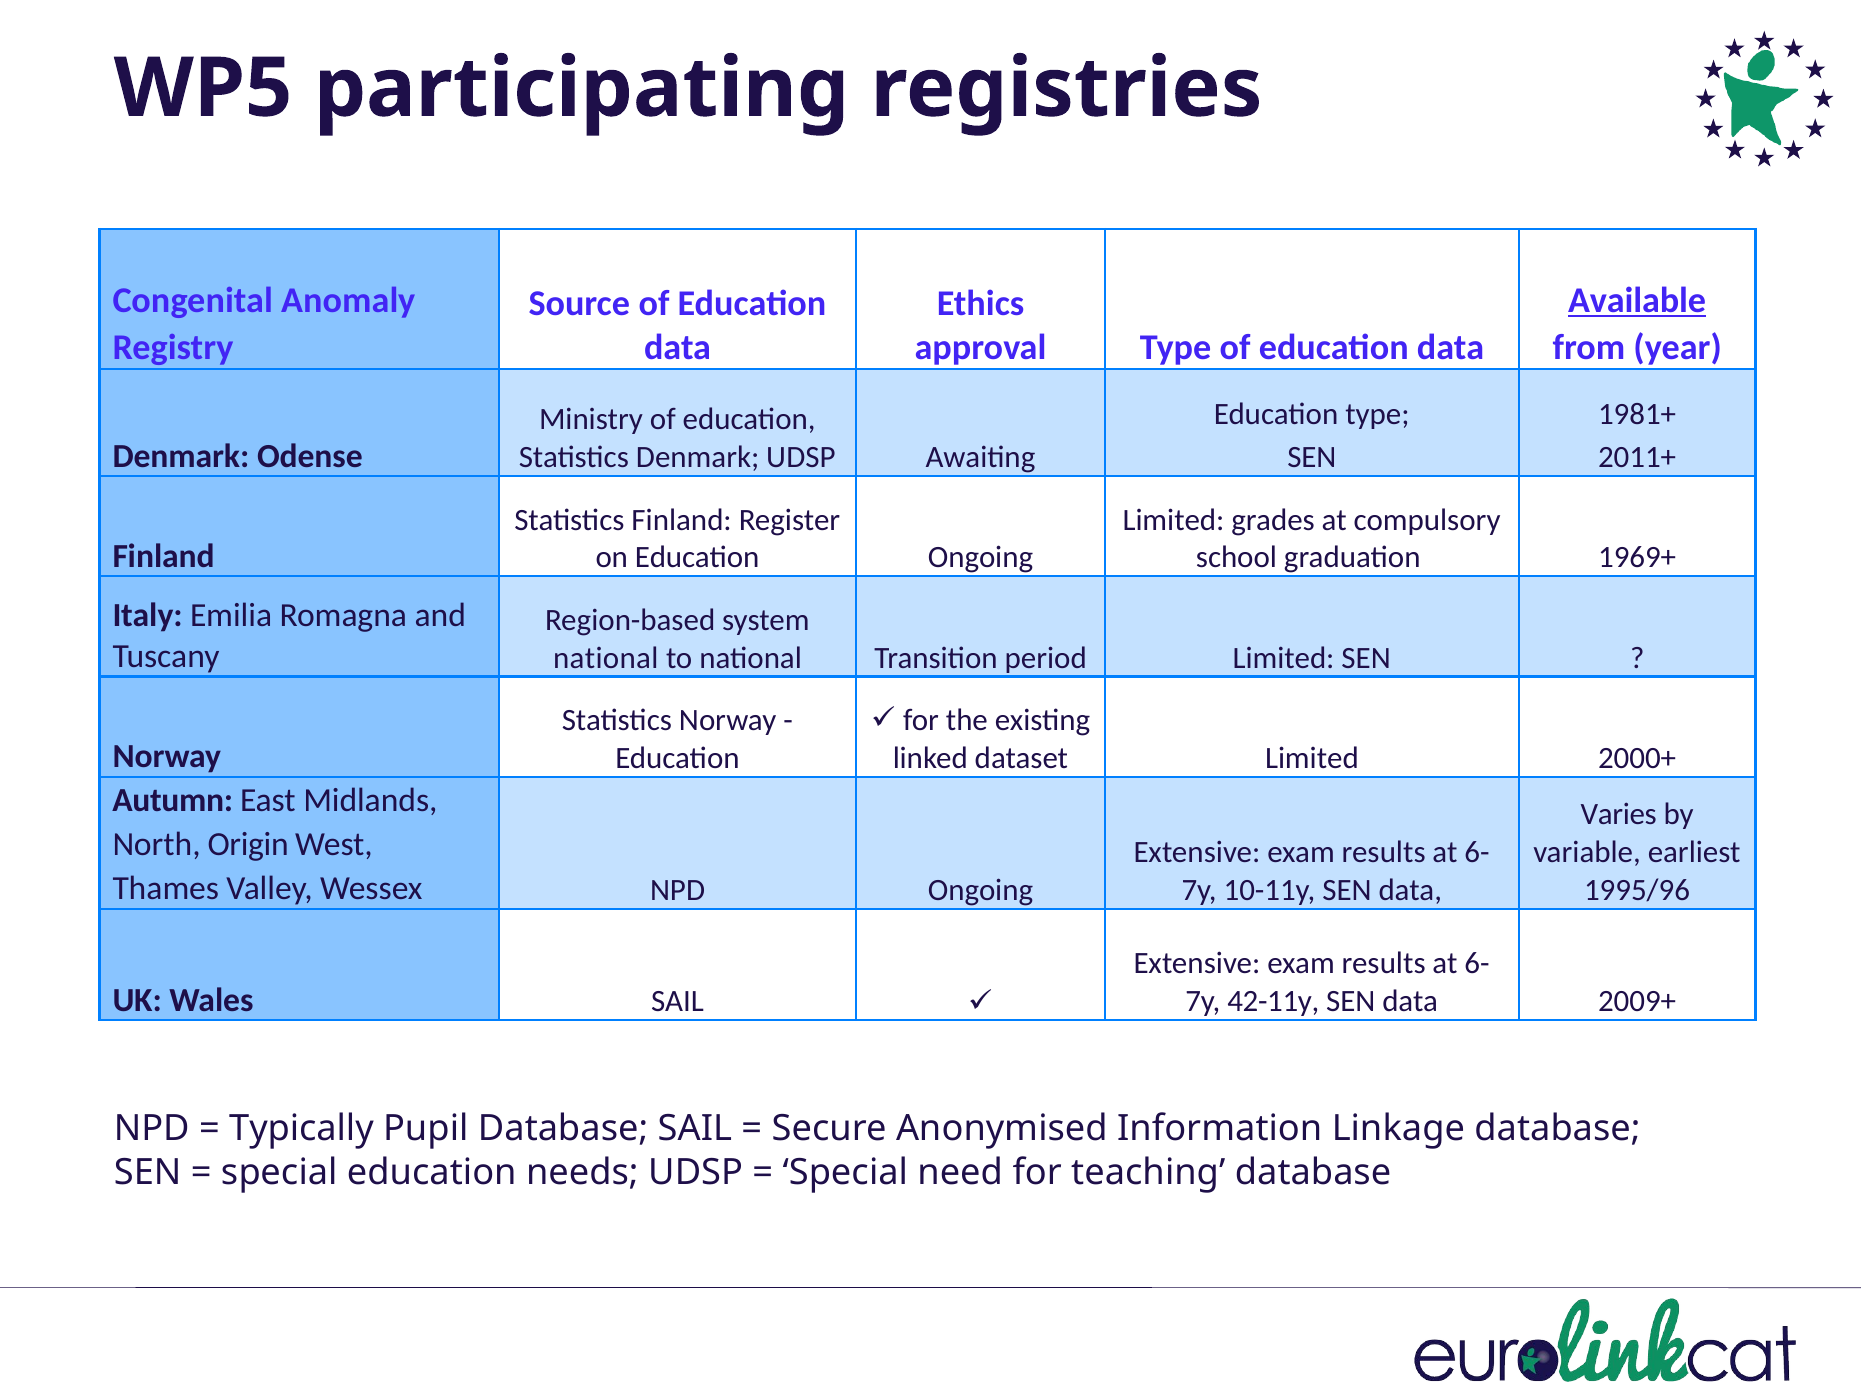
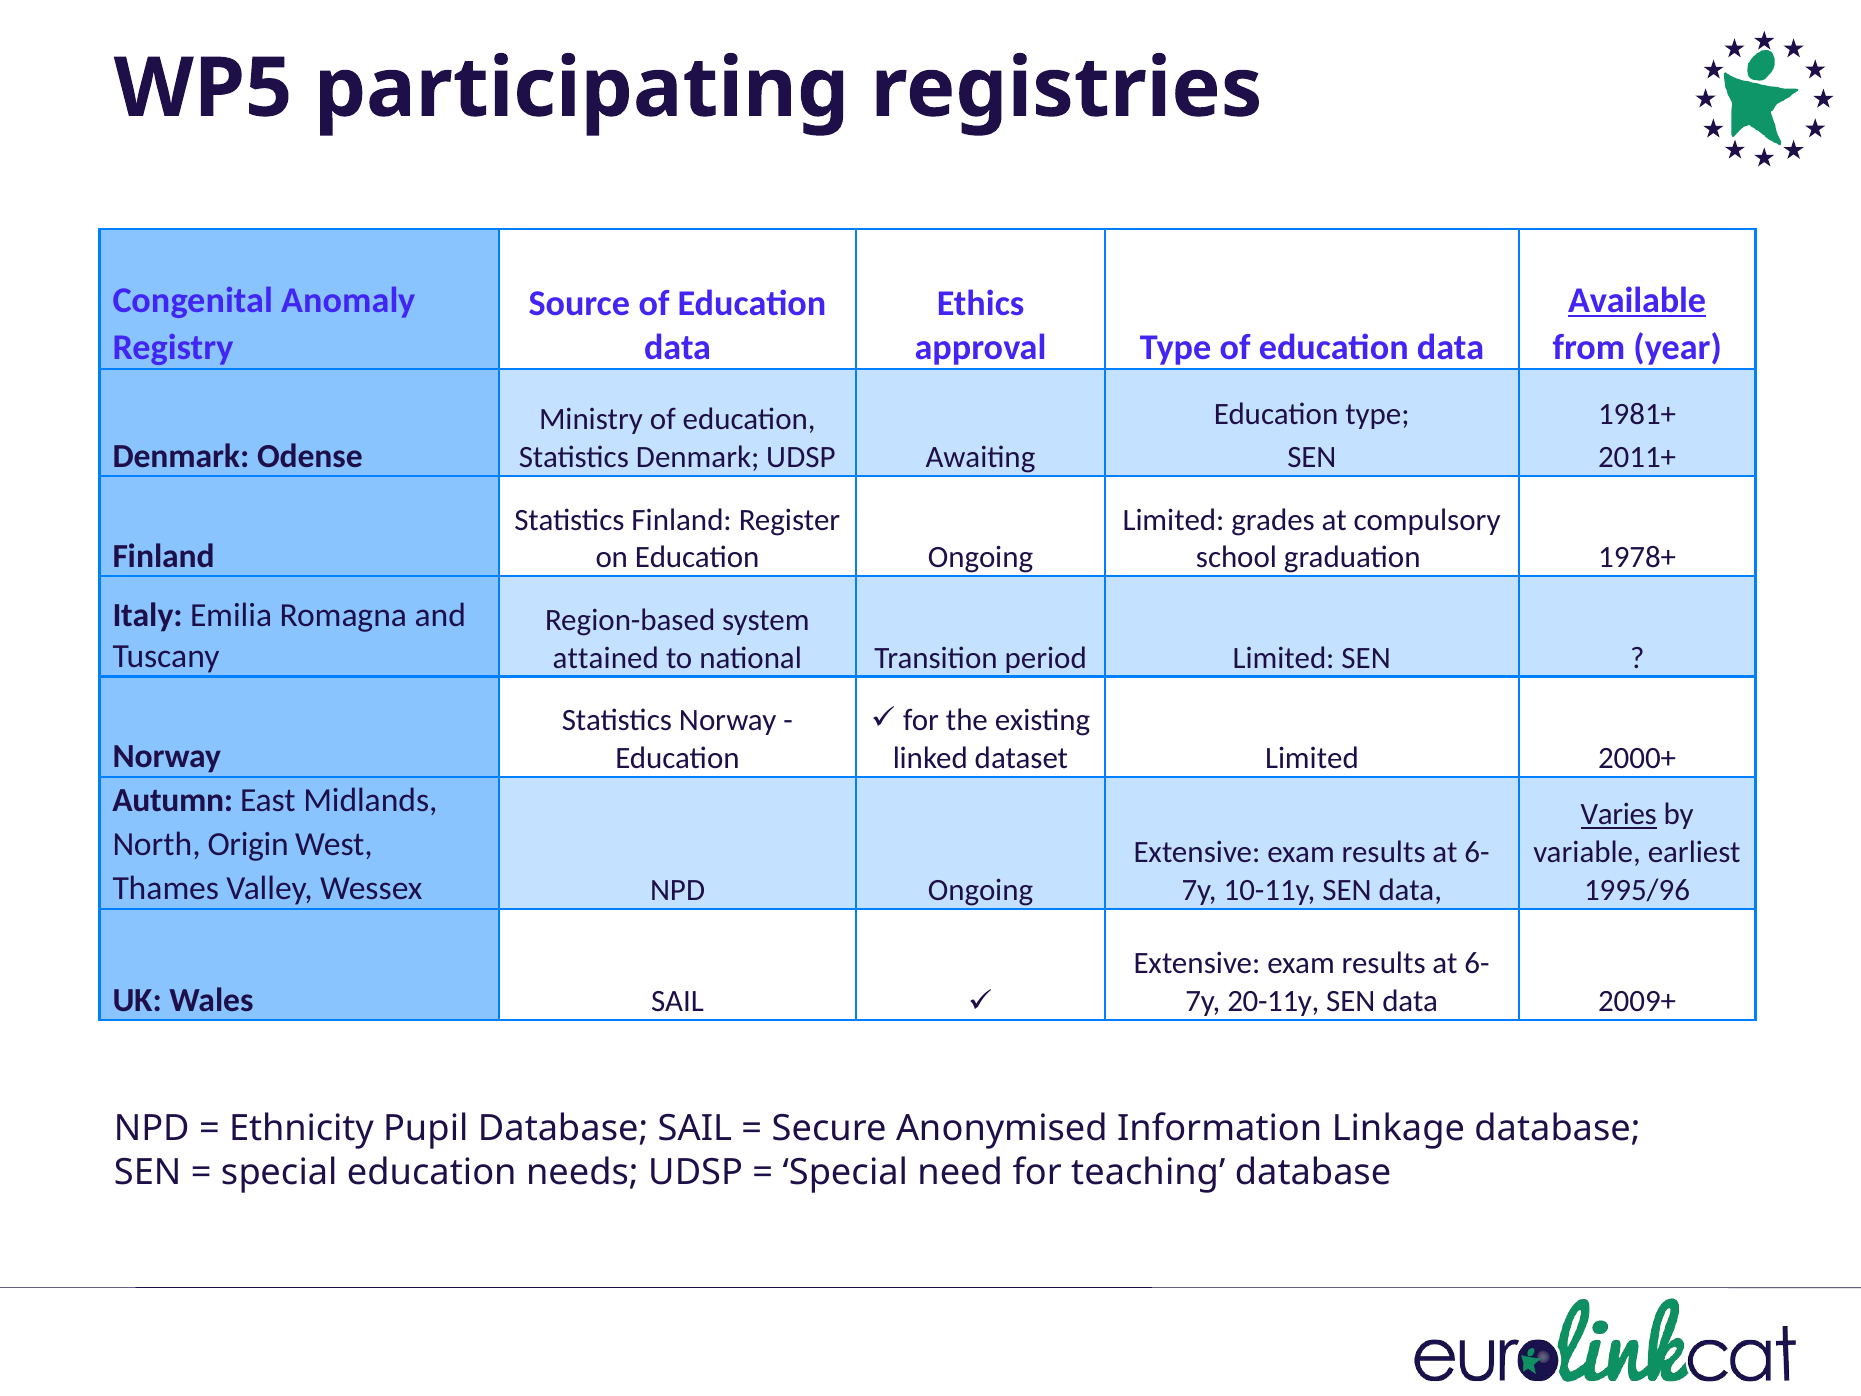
1969+: 1969+ -> 1978+
national at (606, 658): national -> attained
Varies underline: none -> present
42-11y: 42-11y -> 20-11y
Typically: Typically -> Ethnicity
